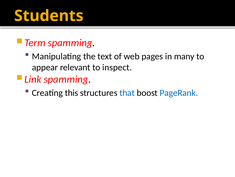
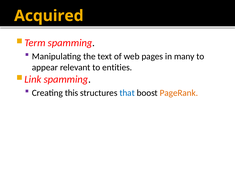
Students: Students -> Acquired
inspect: inspect -> entities
PageRank colour: blue -> orange
